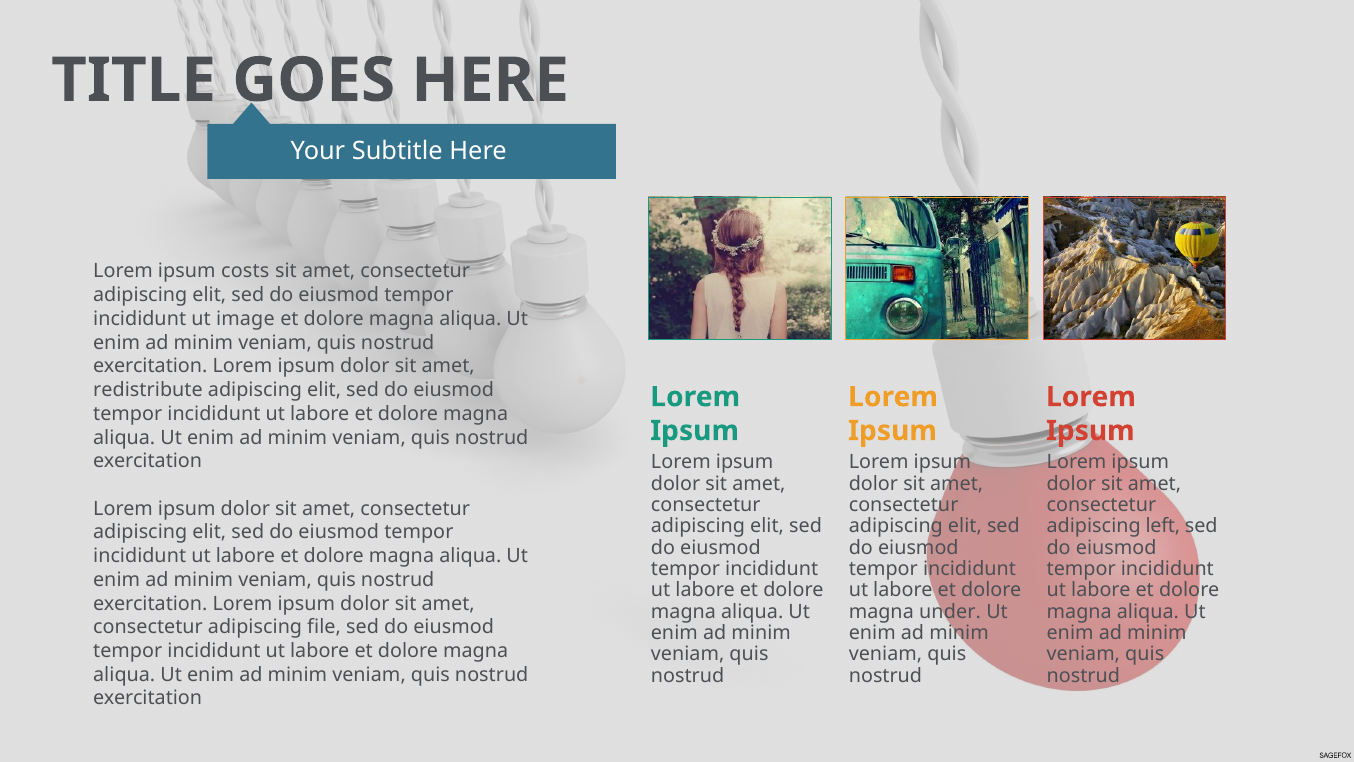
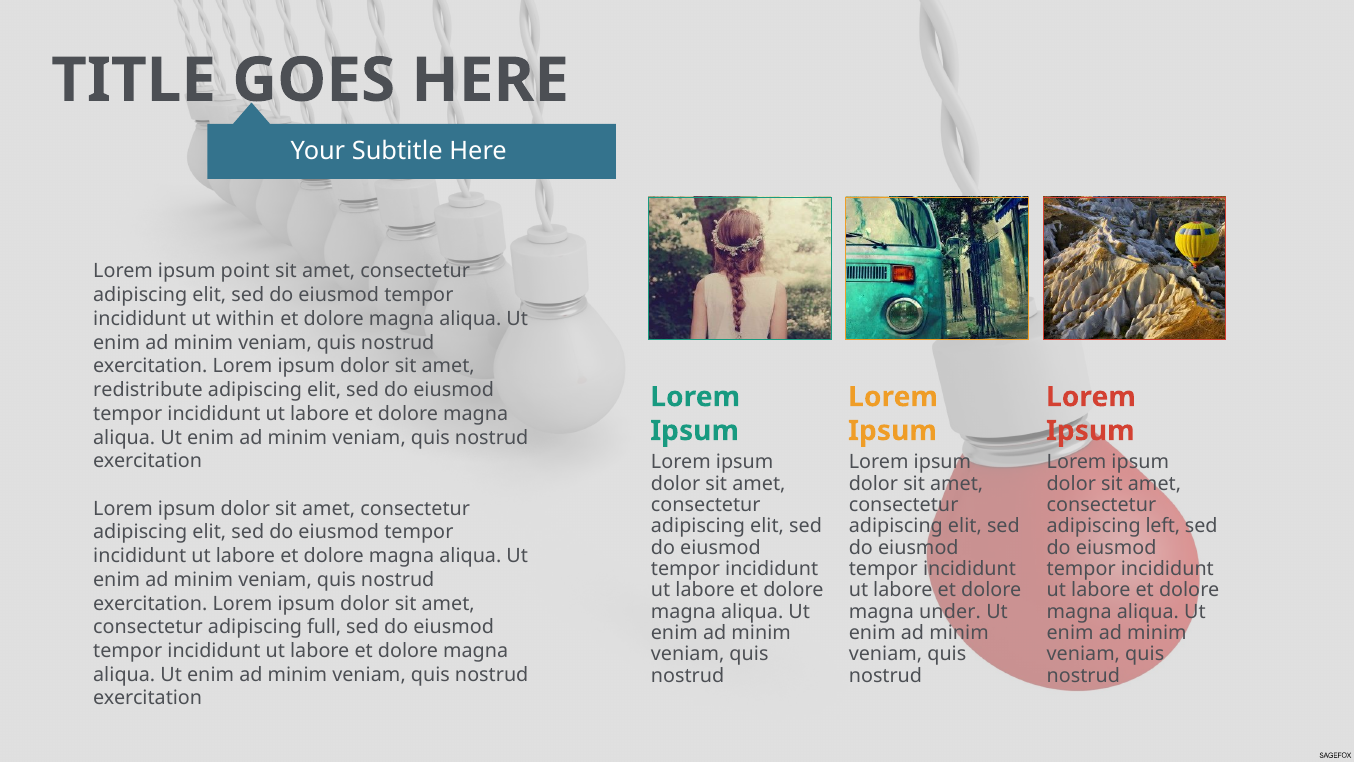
costs: costs -> point
image: image -> within
file: file -> full
